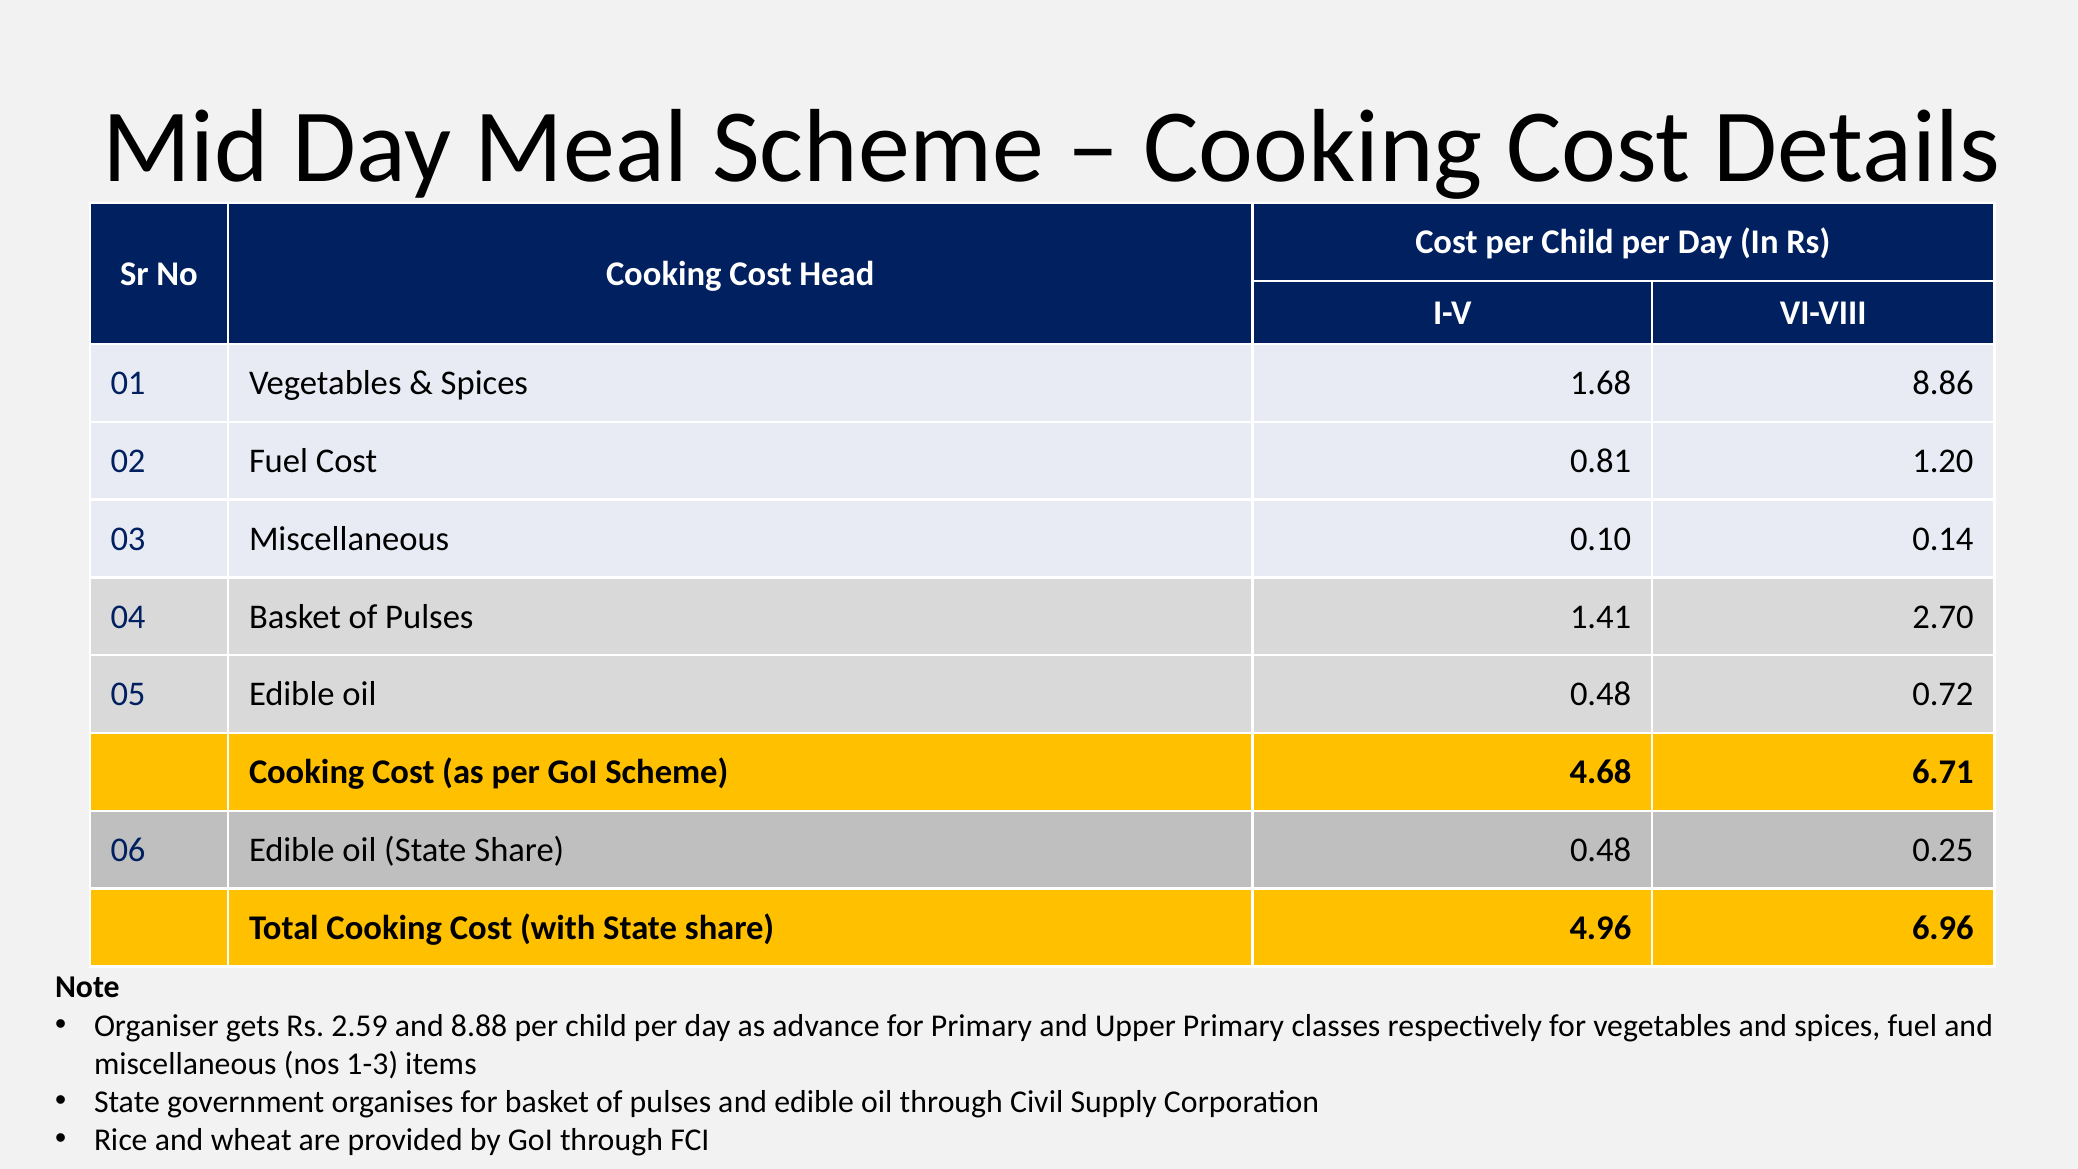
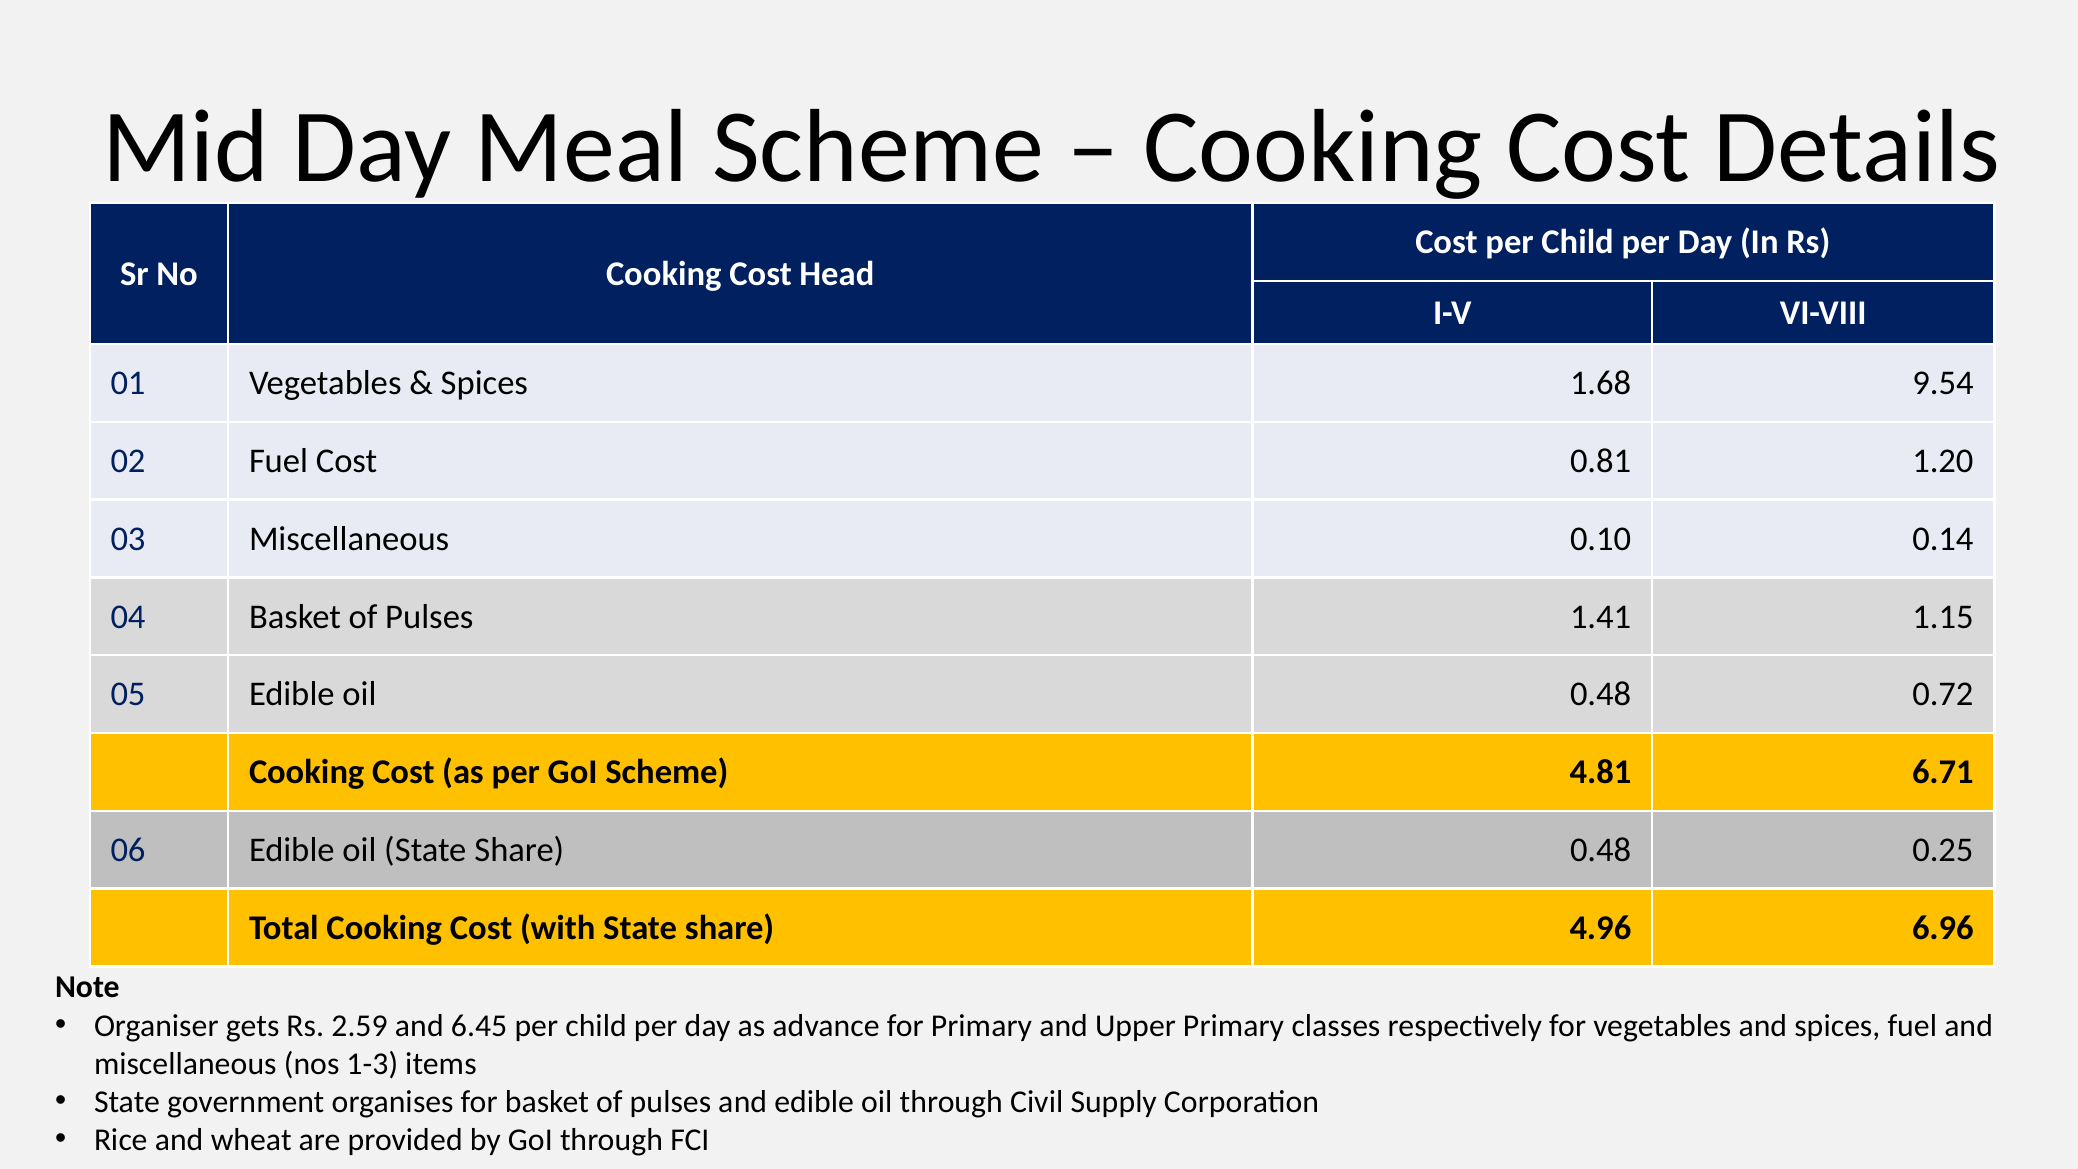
8.86: 8.86 -> 9.54
2.70: 2.70 -> 1.15
4.68: 4.68 -> 4.81
8.88: 8.88 -> 6.45
